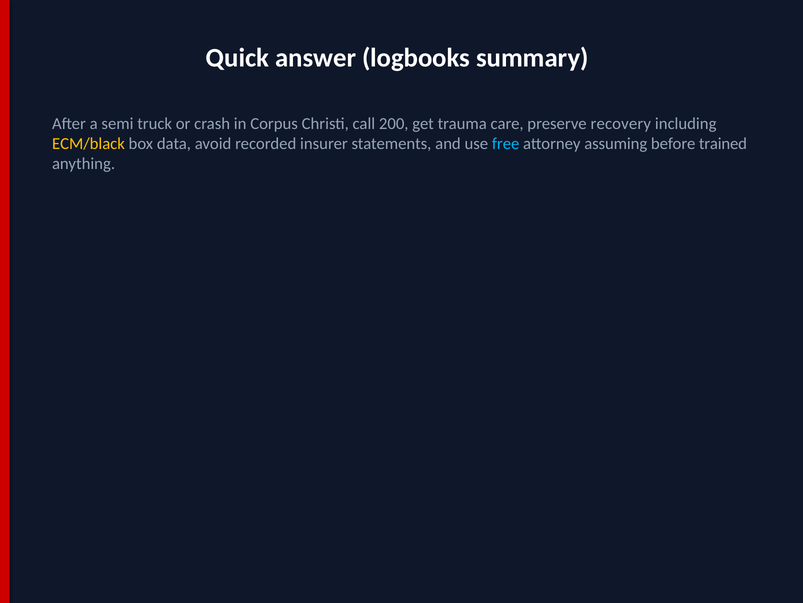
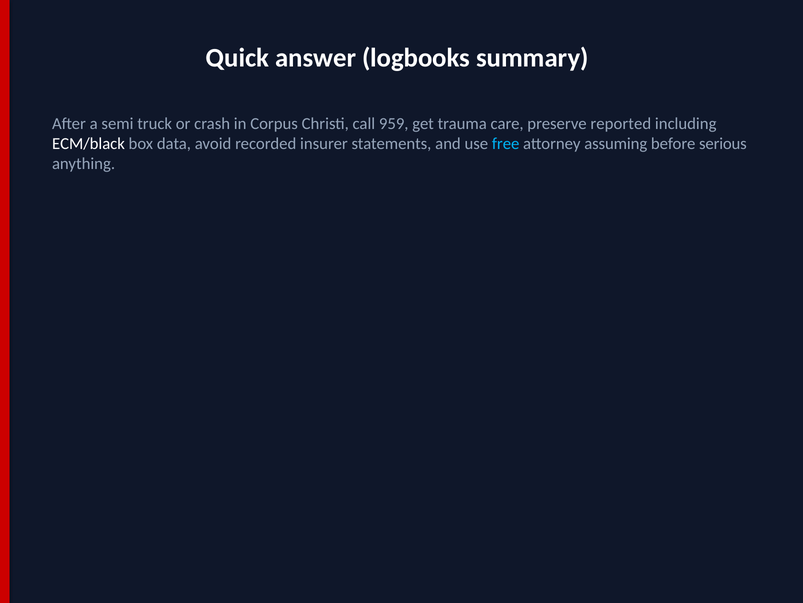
200: 200 -> 959
recovery: recovery -> reported
ECM/black colour: yellow -> white
trained: trained -> serious
